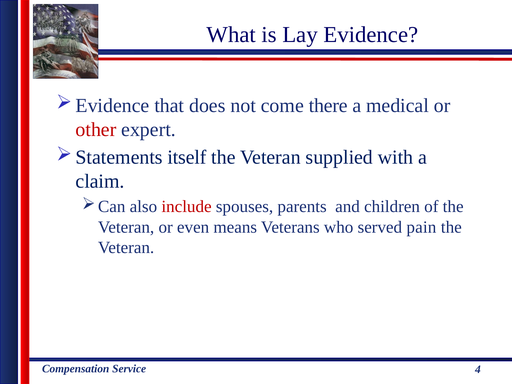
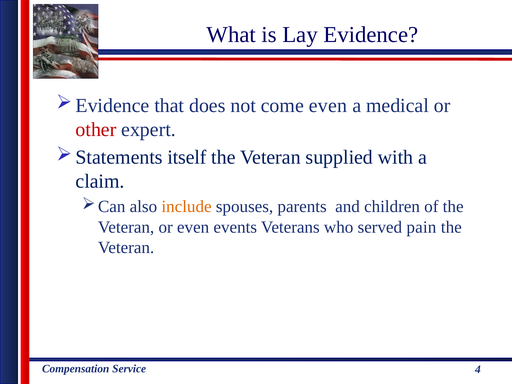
come there: there -> even
include colour: red -> orange
means: means -> events
